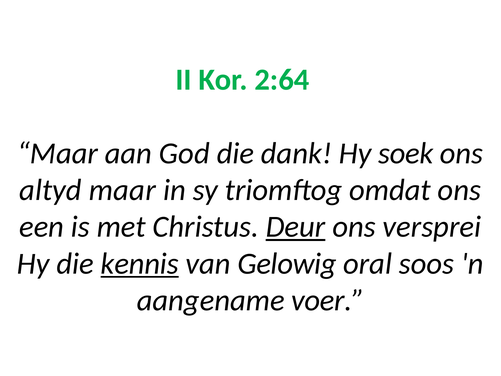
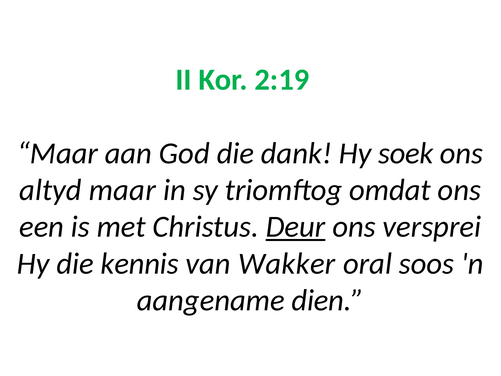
2:64: 2:64 -> 2:19
kennis underline: present -> none
Gelowig: Gelowig -> Wakker
voer: voer -> dien
